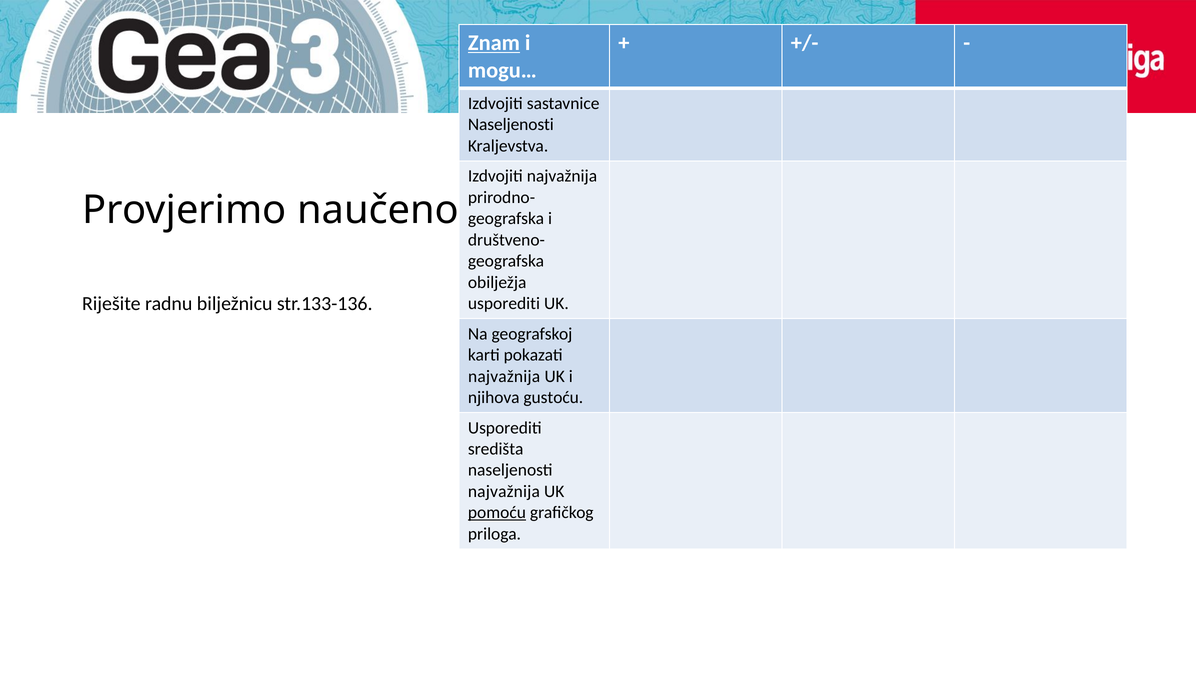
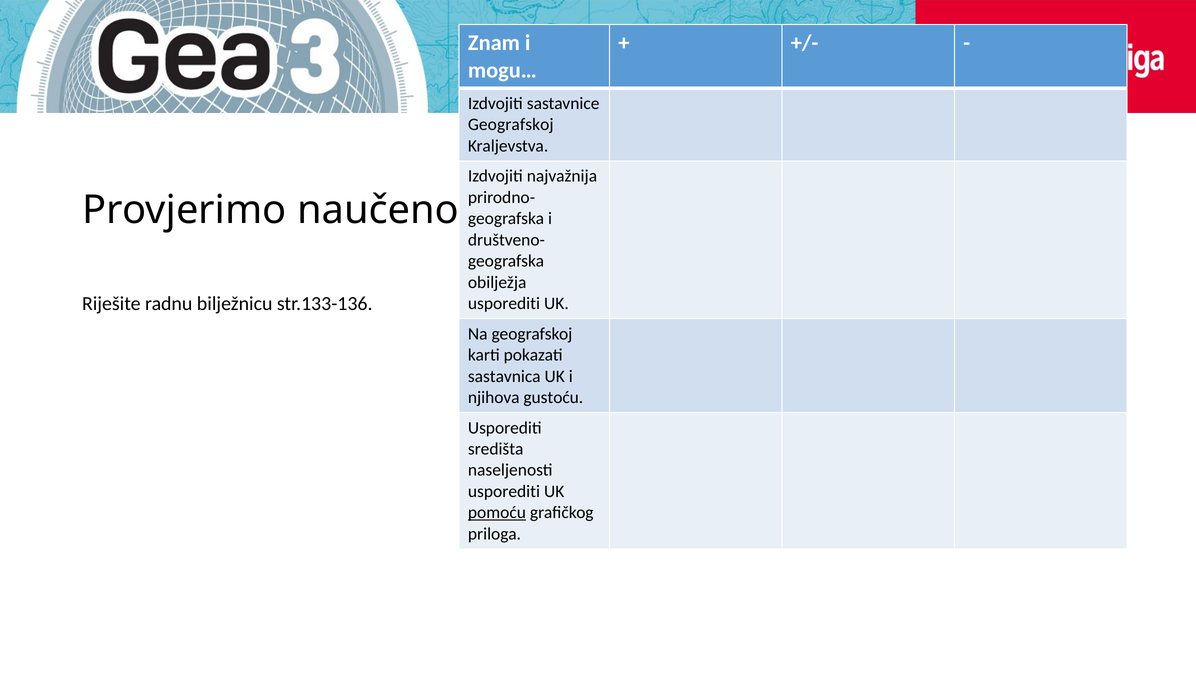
Znam underline: present -> none
Naseljenosti at (511, 125): Naseljenosti -> Geografskoj
najvažnija at (504, 376): najvažnija -> sastavnica
najvažnija at (504, 491): najvažnija -> usporediti
